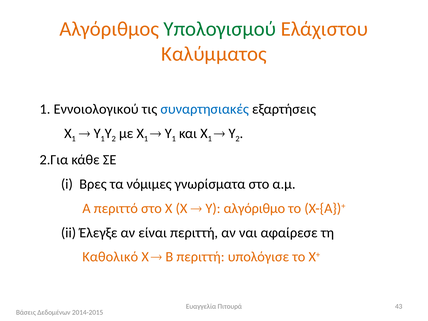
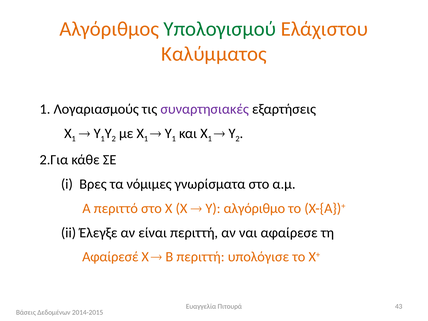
Εννοιολογικού: Εννοιολογικού -> Λογαριασμούς
συναρτησιακές colour: blue -> purple
Καθολικό: Καθολικό -> Αφαίρεσέ
